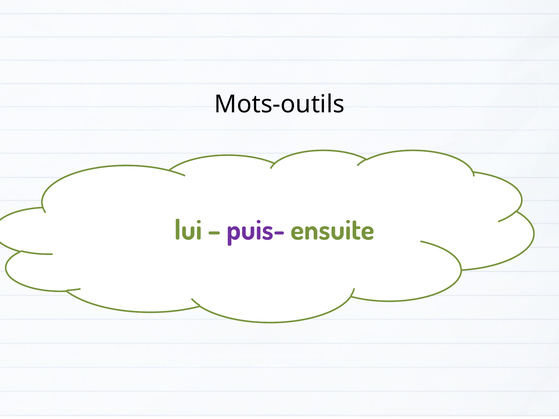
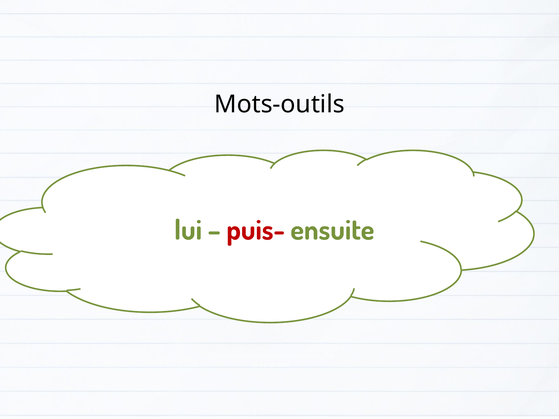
puis- colour: purple -> red
